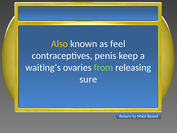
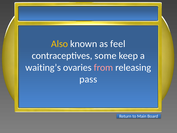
penis: penis -> some
from colour: light green -> pink
sure: sure -> pass
